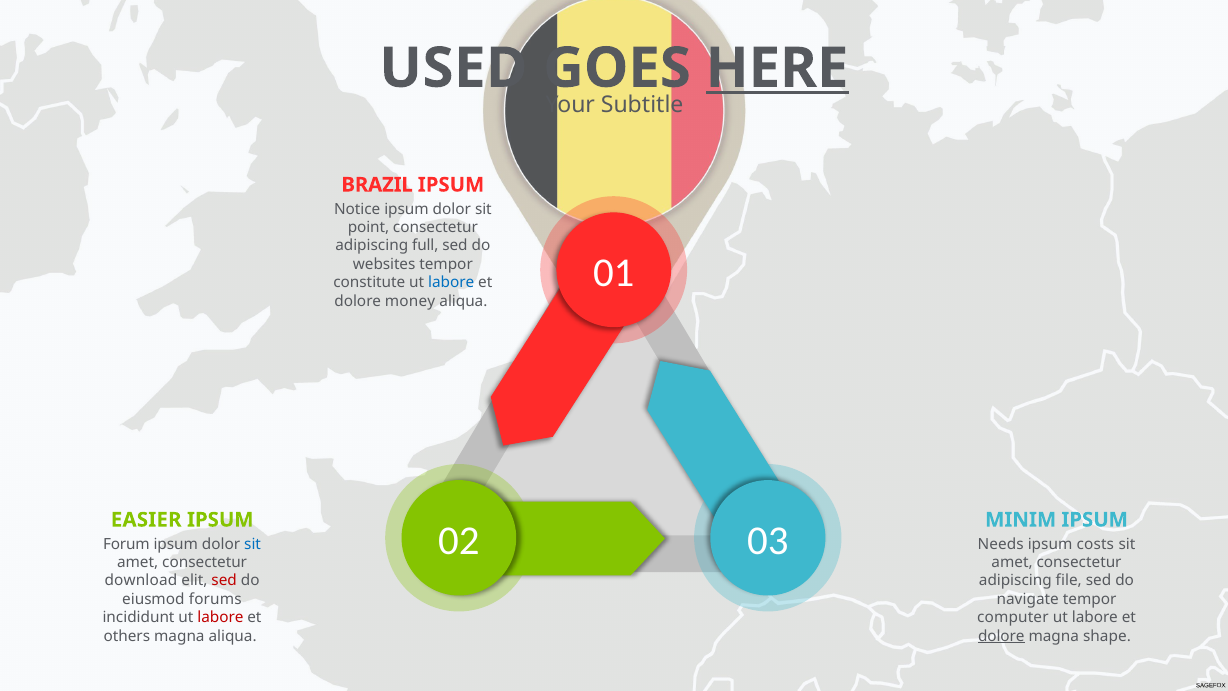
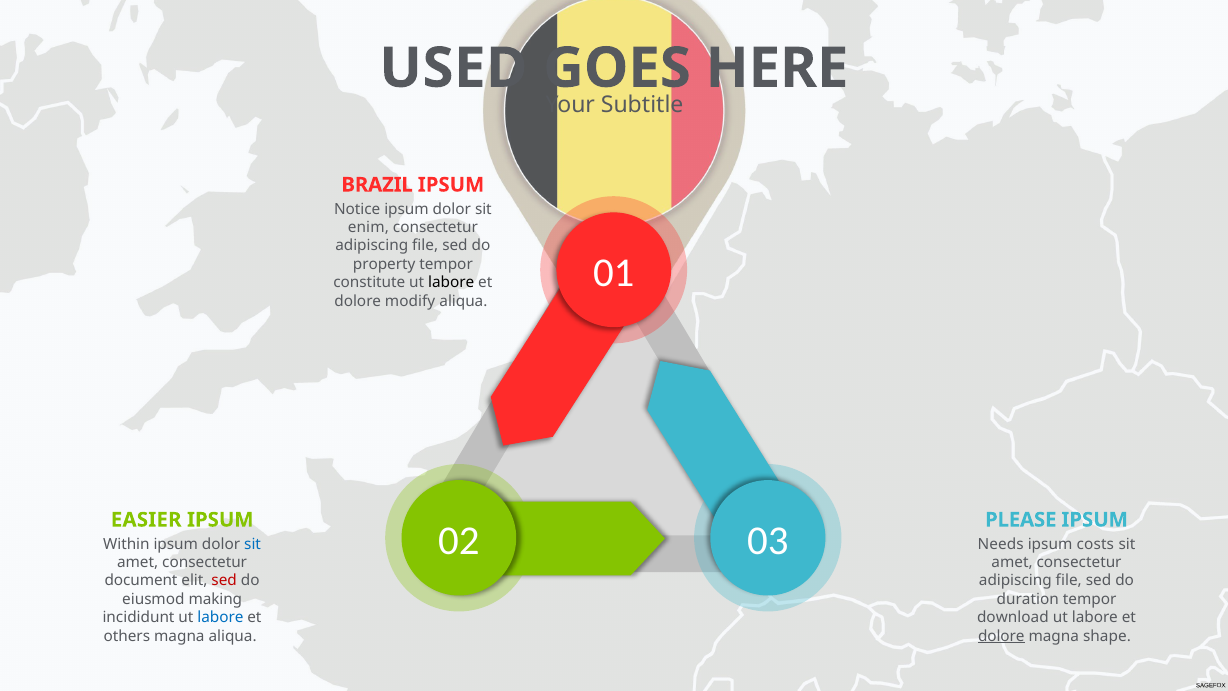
HERE underline: present -> none
point: point -> enim
full at (425, 246): full -> file
websites: websites -> property
labore at (451, 283) colour: blue -> black
money: money -> modify
MINIM: MINIM -> PLEASE
Forum: Forum -> Within
download: download -> document
forums: forums -> making
navigate: navigate -> duration
labore at (220, 618) colour: red -> blue
computer: computer -> download
